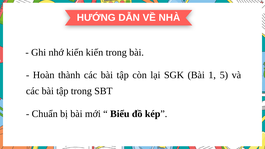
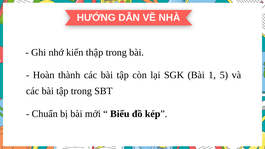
kiến kiến: kiến -> thập
